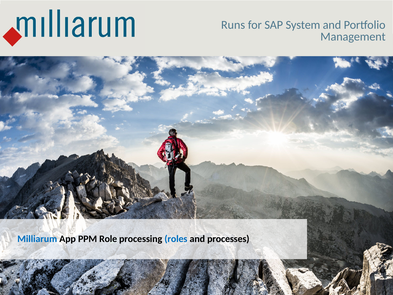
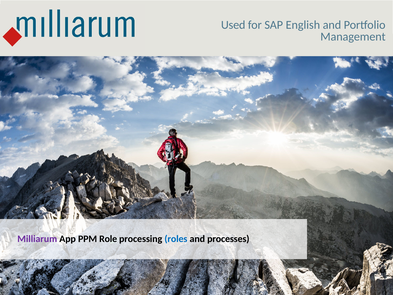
Runs: Runs -> Used
System: System -> English
Milliarum colour: blue -> purple
